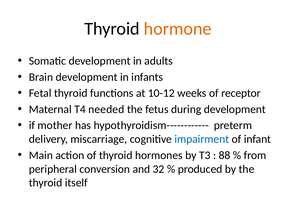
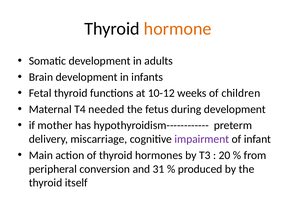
receptor: receptor -> children
impairment colour: blue -> purple
88: 88 -> 20
32: 32 -> 31
